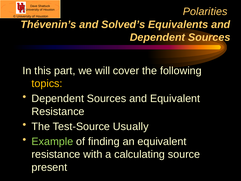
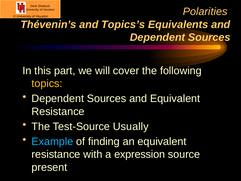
Solved’s: Solved’s -> Topics’s
Example colour: light green -> light blue
calculating: calculating -> expression
